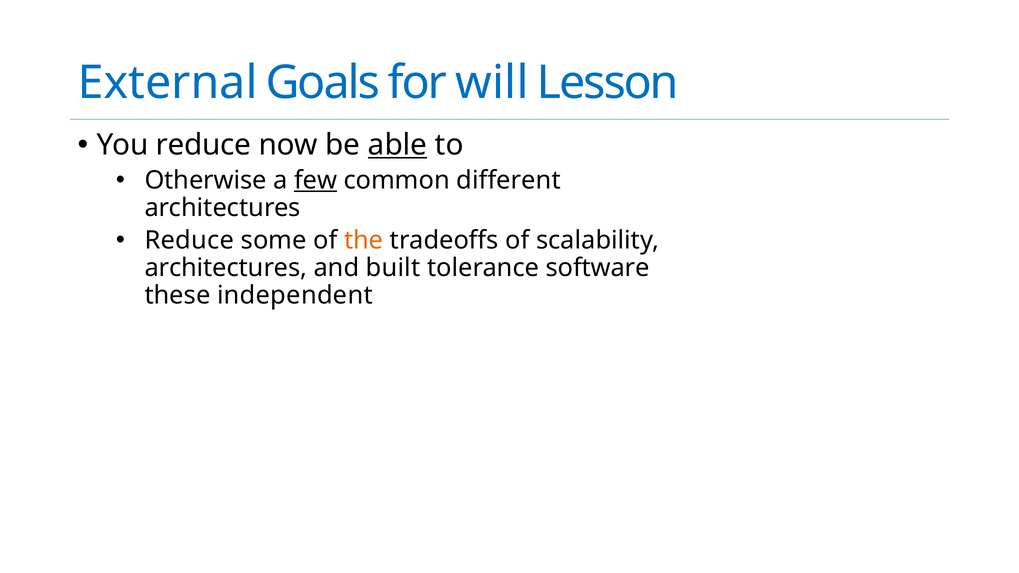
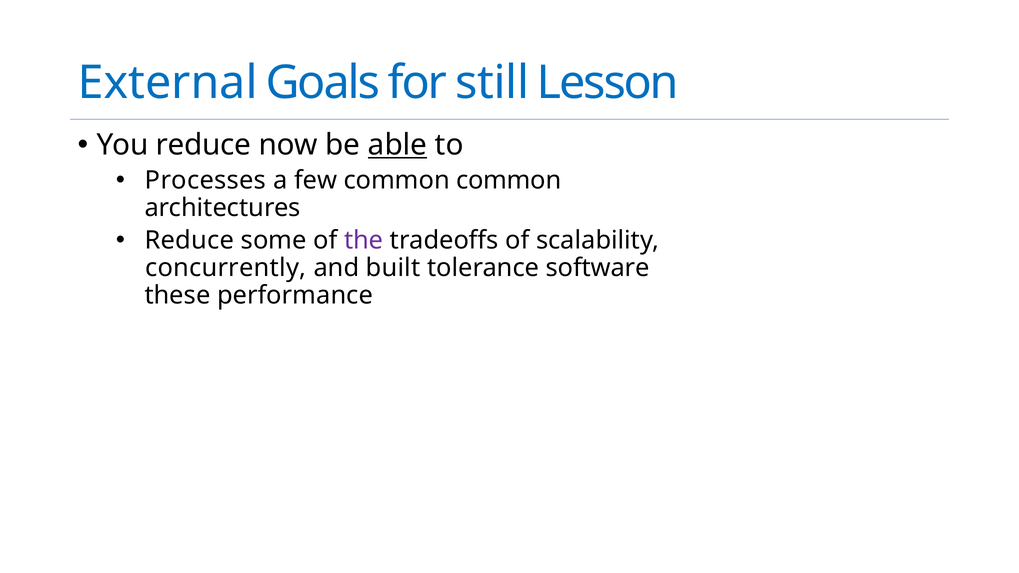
will: will -> still
Otherwise: Otherwise -> Processes
few underline: present -> none
common different: different -> common
the colour: orange -> purple
architectures at (226, 268): architectures -> concurrently
independent: independent -> performance
